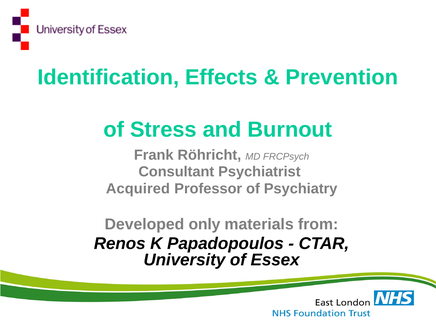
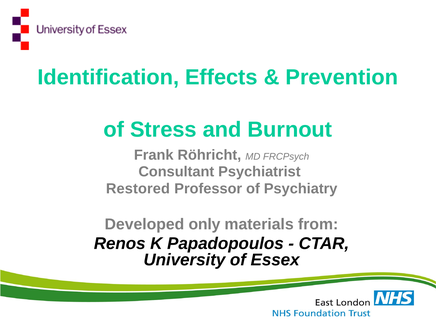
Acquired: Acquired -> Restored
